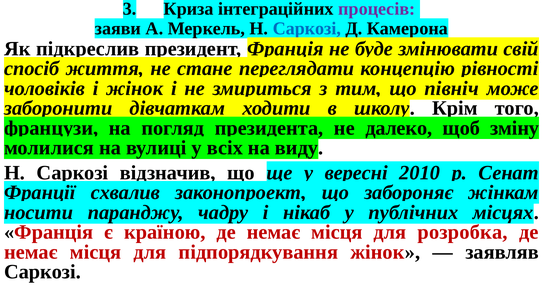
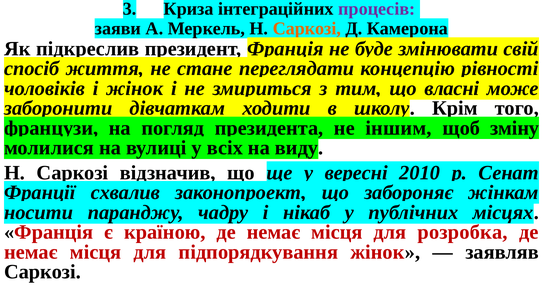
Саркозі at (307, 28) colour: blue -> orange
північ: північ -> власні
далеко: далеко -> іншим
